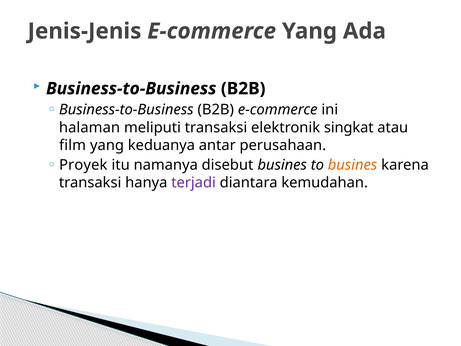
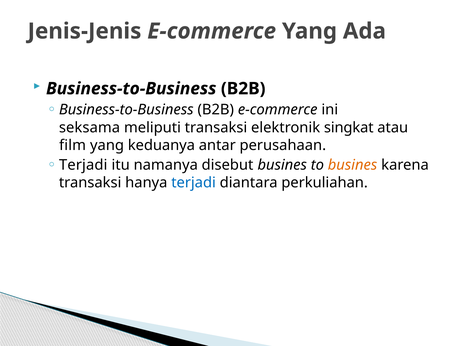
halaman: halaman -> seksama
Proyek at (83, 165): Proyek -> Terjadi
terjadi at (194, 183) colour: purple -> blue
kemudahan: kemudahan -> perkuliahan
